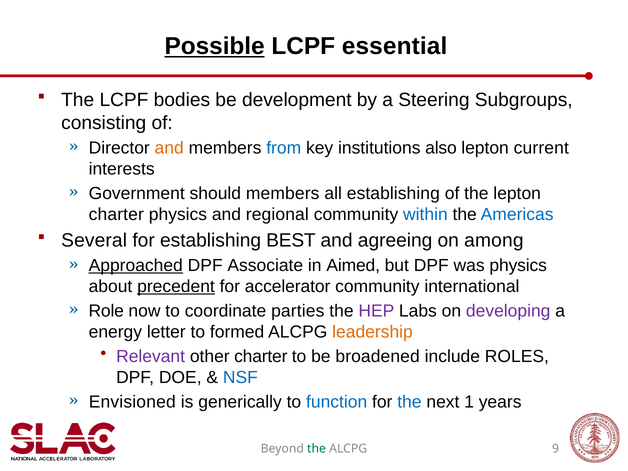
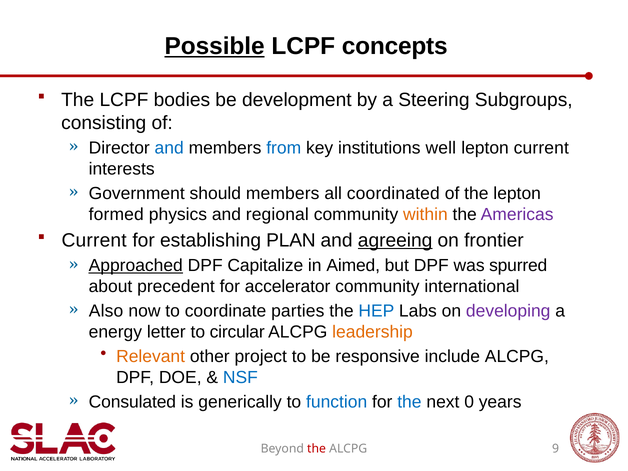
essential: essential -> concepts
and at (169, 148) colour: orange -> blue
also: also -> well
all establishing: establishing -> coordinated
charter at (116, 214): charter -> formed
within colour: blue -> orange
Americas colour: blue -> purple
Several at (94, 240): Several -> Current
BEST: BEST -> PLAN
agreeing underline: none -> present
among: among -> frontier
Associate: Associate -> Capitalize
was physics: physics -> spurred
precedent underline: present -> none
Role: Role -> Also
HEP colour: purple -> blue
formed: formed -> circular
Relevant colour: purple -> orange
other charter: charter -> project
broadened: broadened -> responsive
include ROLES: ROLES -> ALCPG
Envisioned: Envisioned -> Consulated
1: 1 -> 0
the at (317, 449) colour: green -> red
